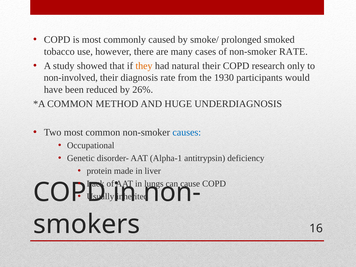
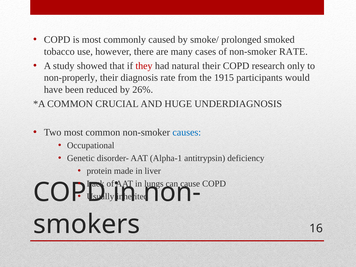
they colour: orange -> red
non-involved: non-involved -> non-properly
1930: 1930 -> 1915
METHOD: METHOD -> CRUCIAL
